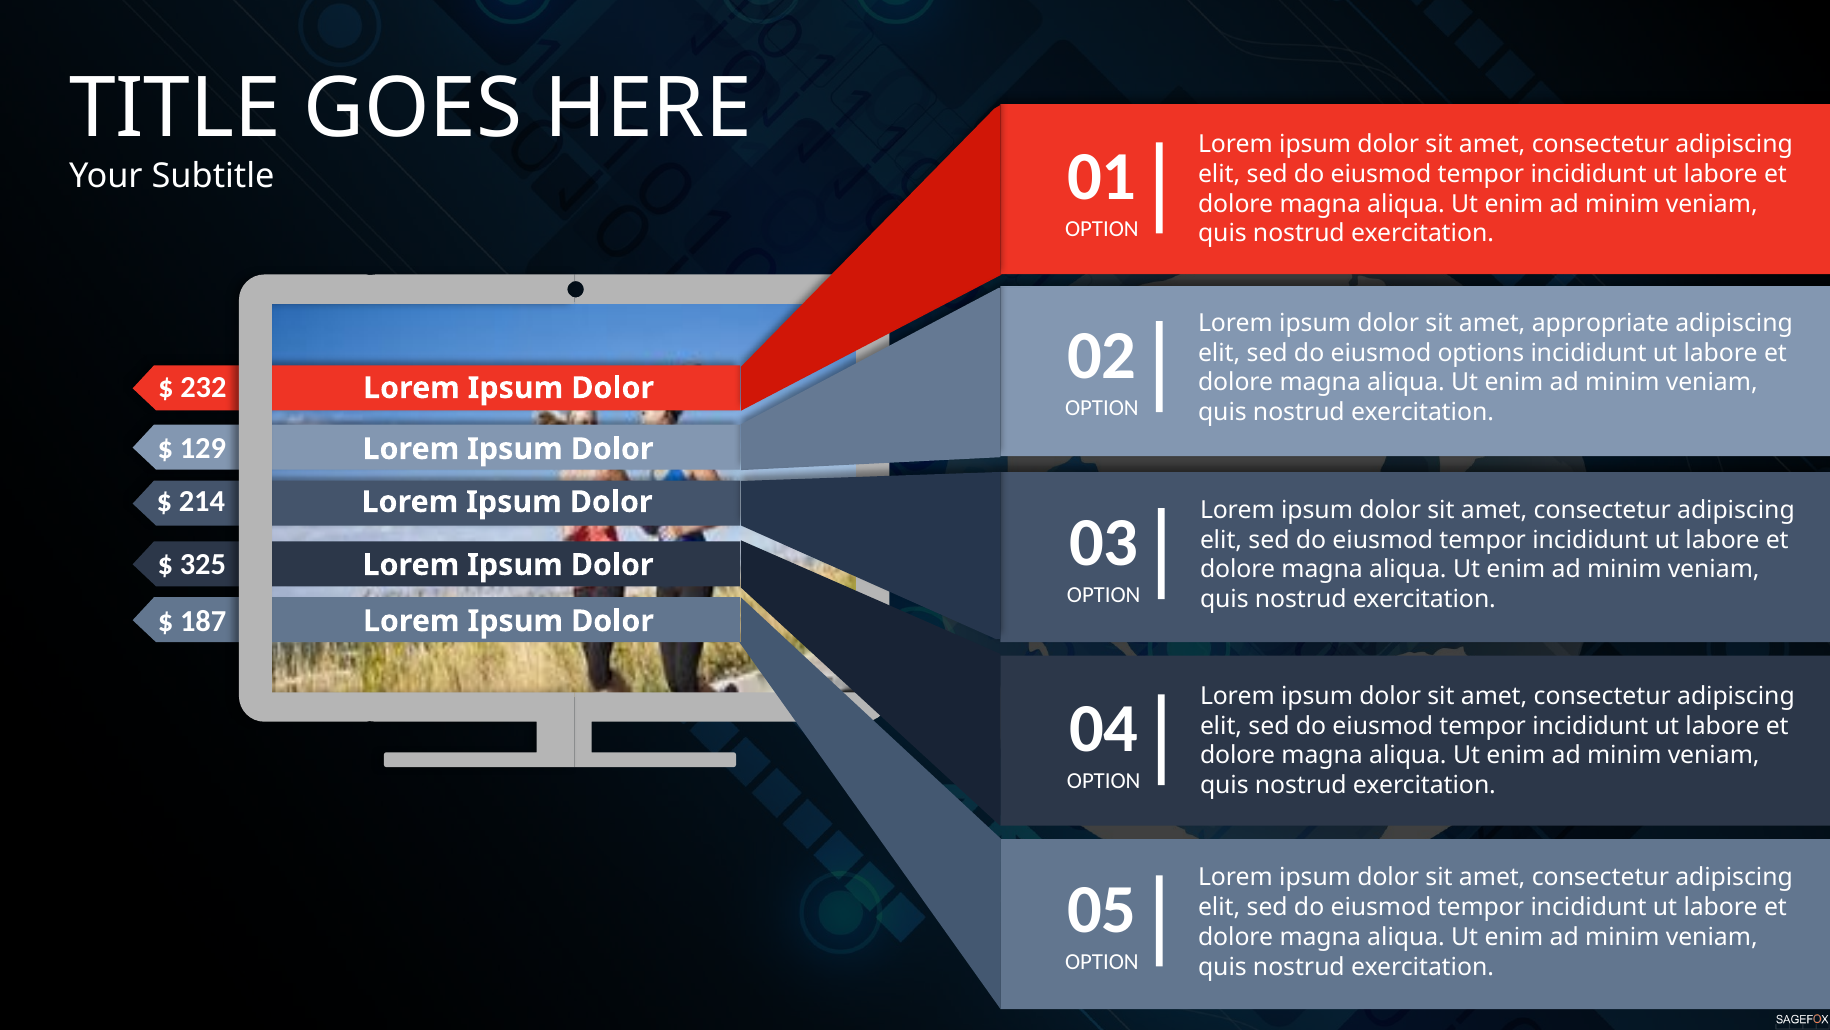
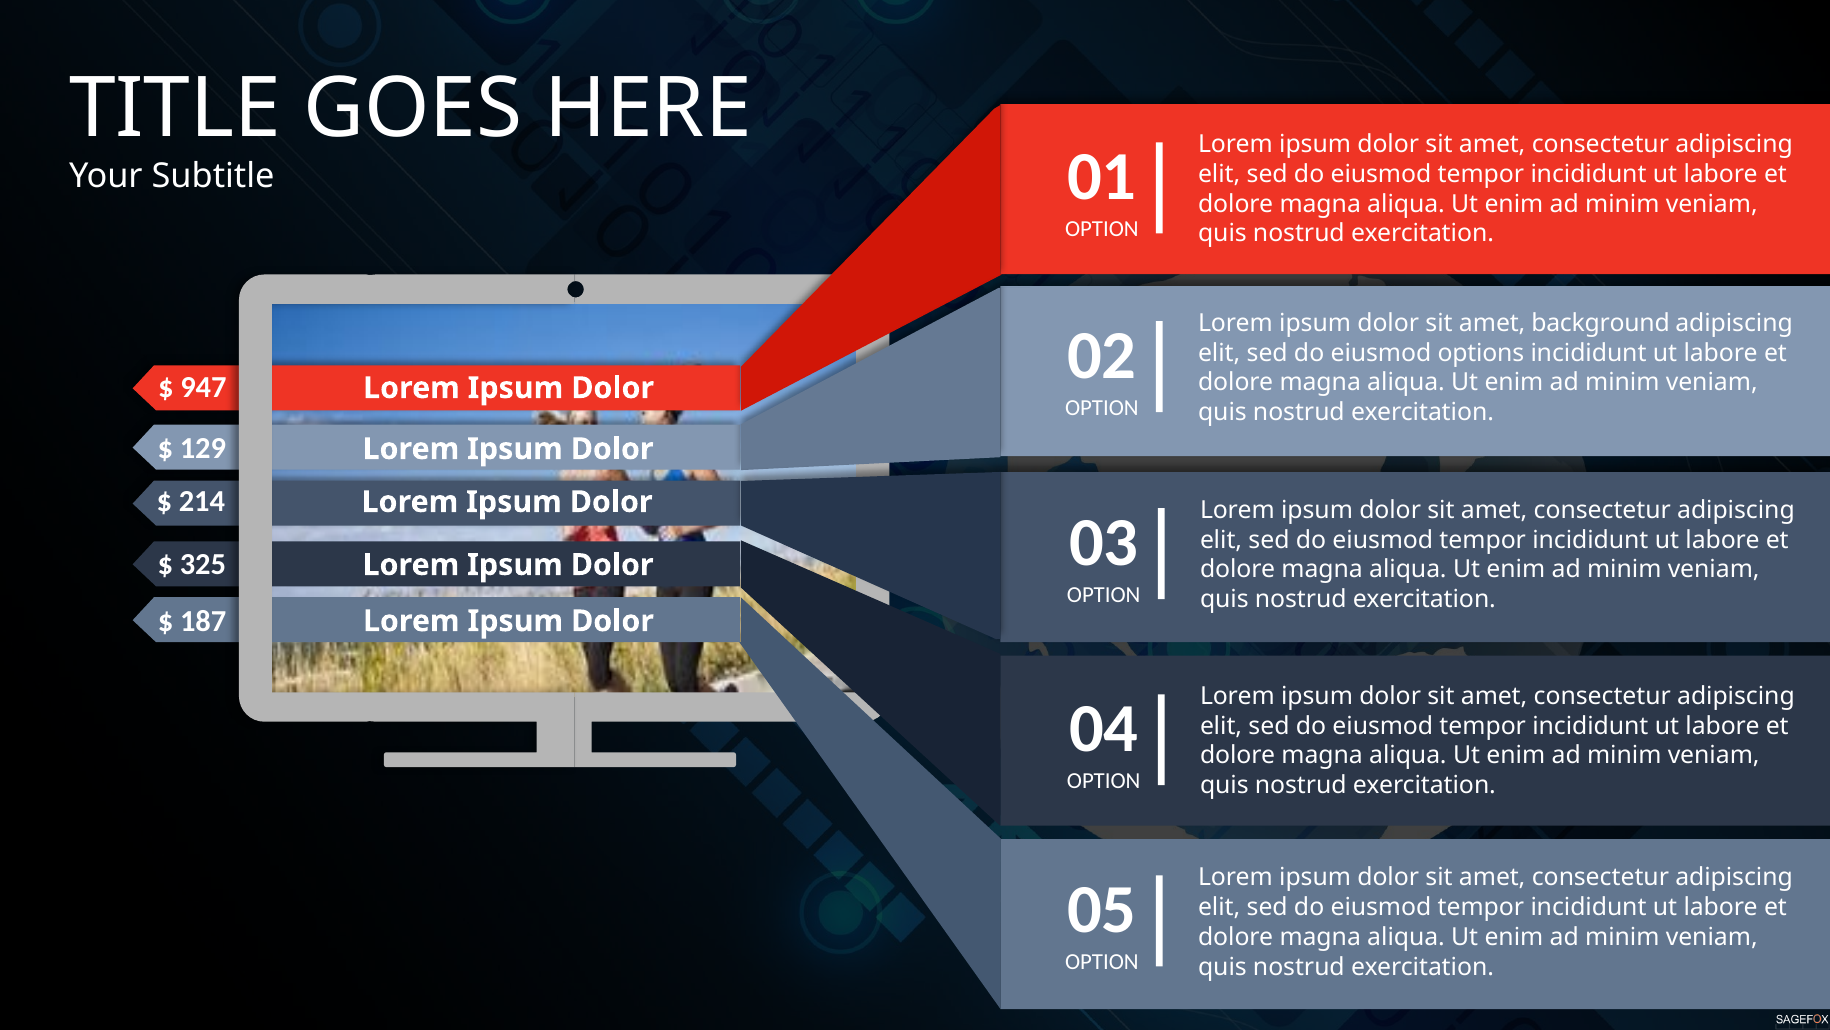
appropriate: appropriate -> background
232: 232 -> 947
